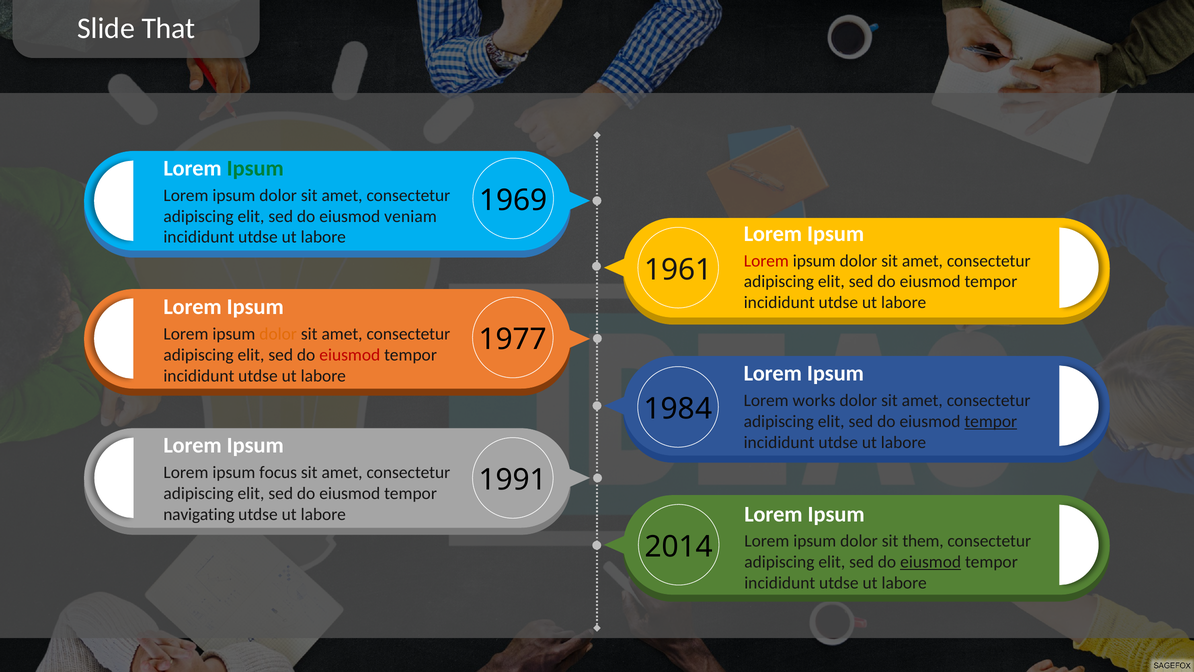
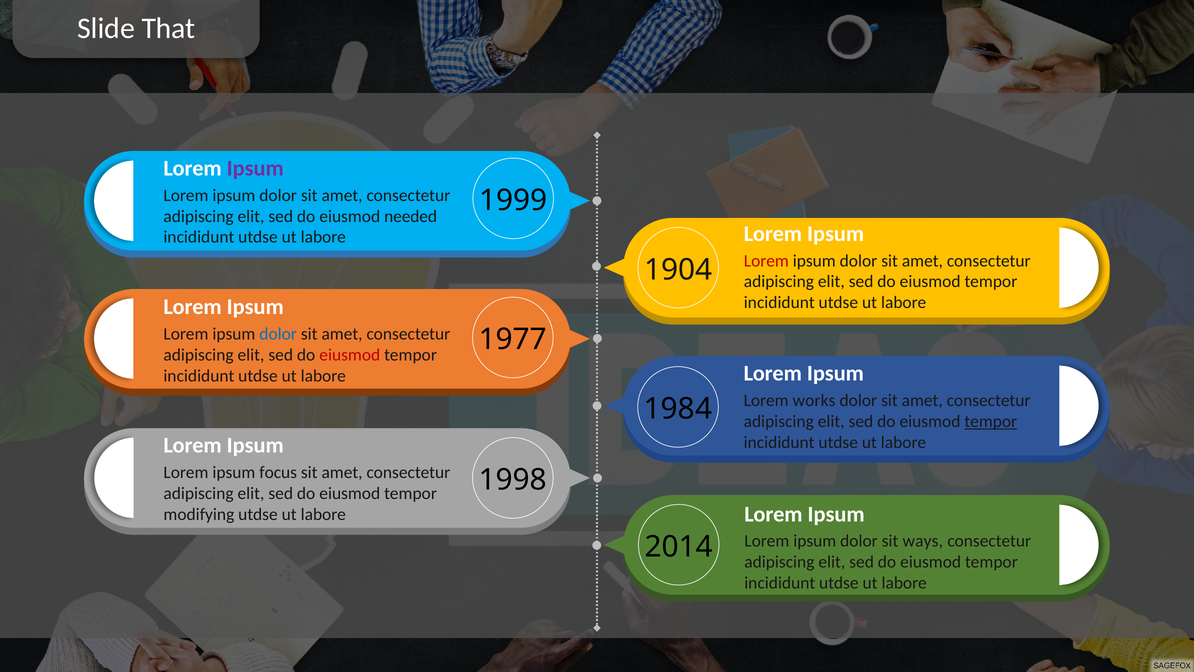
Ipsum at (255, 168) colour: green -> purple
1969: 1969 -> 1999
veniam: veniam -> needed
1961: 1961 -> 1904
dolor at (278, 334) colour: orange -> blue
1991: 1991 -> 1998
navigating: navigating -> modifying
them: them -> ways
eiusmod at (931, 562) underline: present -> none
